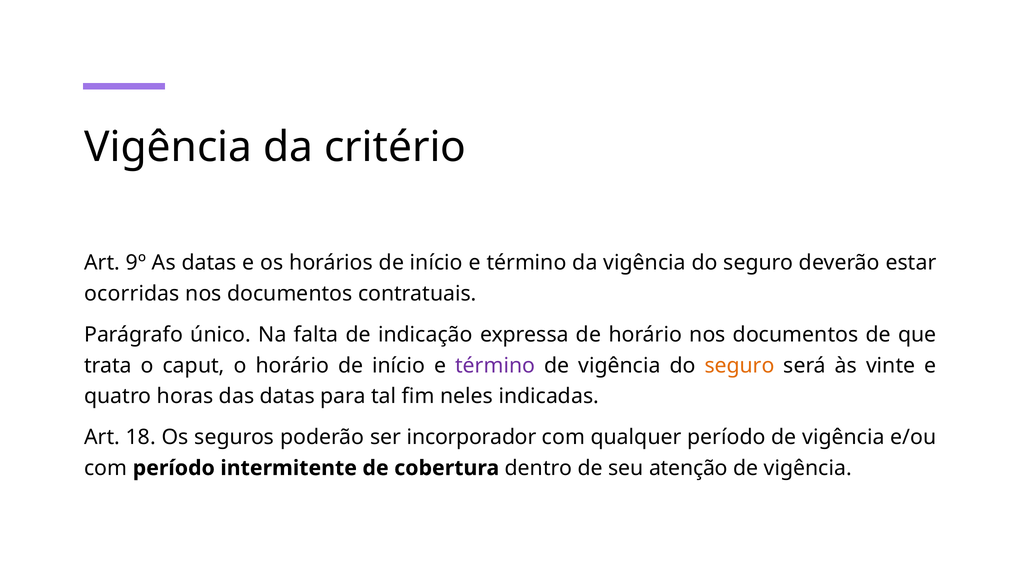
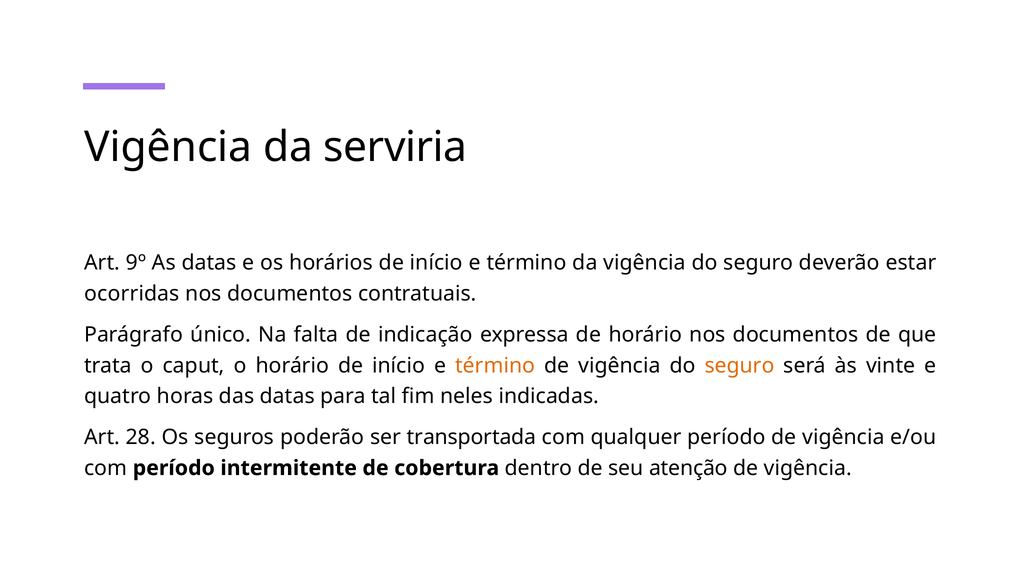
critério: critério -> serviria
término at (495, 366) colour: purple -> orange
18: 18 -> 28
incorporador: incorporador -> transportada
